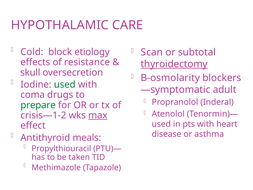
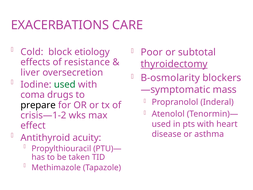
HYPOTHALAMIC: HYPOTHALAMIC -> EXACERBATIONS
Scan: Scan -> Poor
skull: skull -> liver
adult: adult -> mass
prepare colour: green -> black
max underline: present -> none
meals: meals -> acuity
